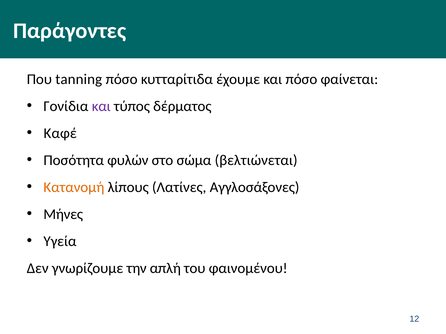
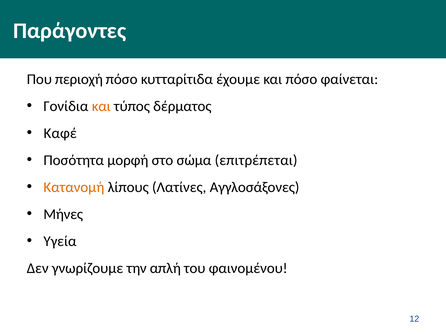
tanning: tanning -> περιοχή
και at (101, 106) colour: purple -> orange
φυλών: φυλών -> μορφή
βελτιώνεται: βελτιώνεται -> επιτρέπεται
